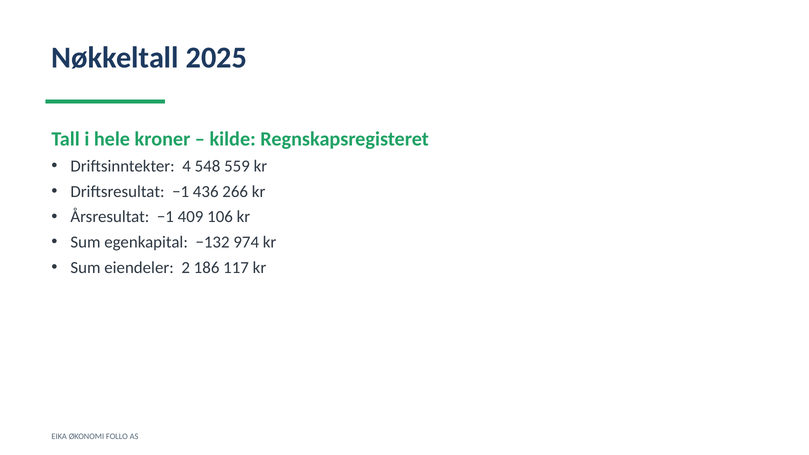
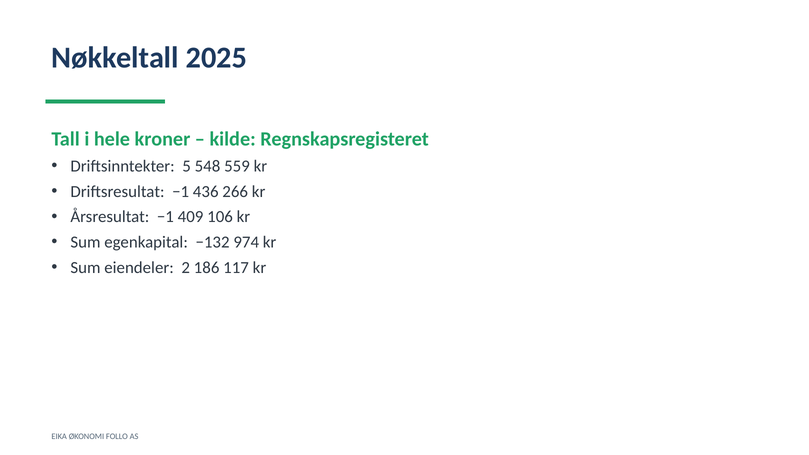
4: 4 -> 5
